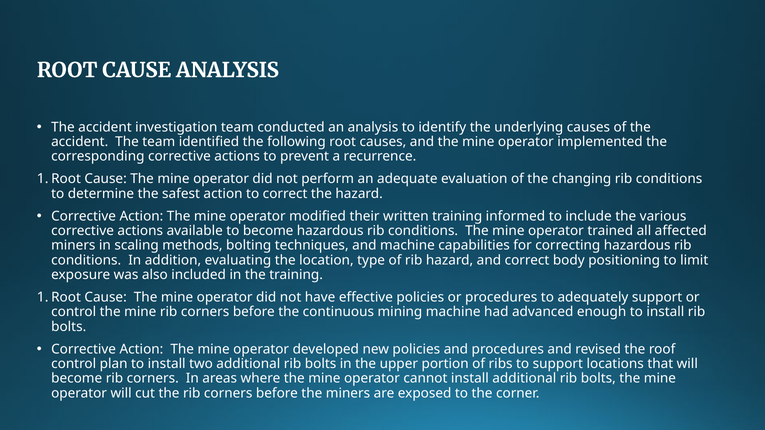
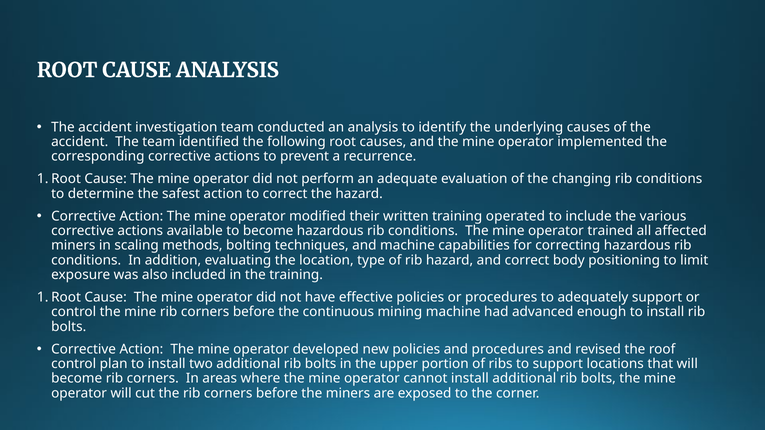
informed: informed -> operated
